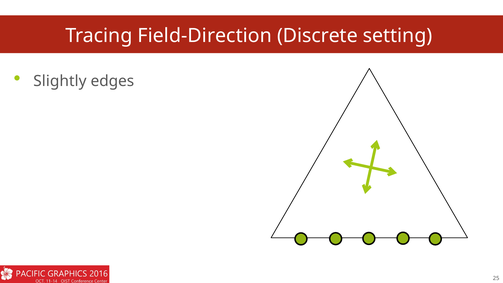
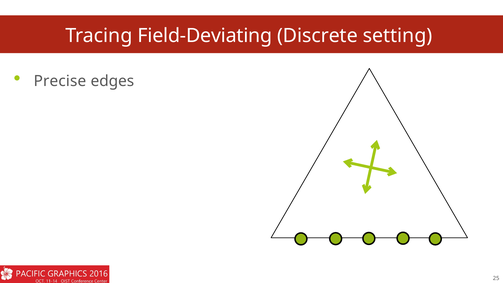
Field-Direction: Field-Direction -> Field-Deviating
Slightly: Slightly -> Precise
